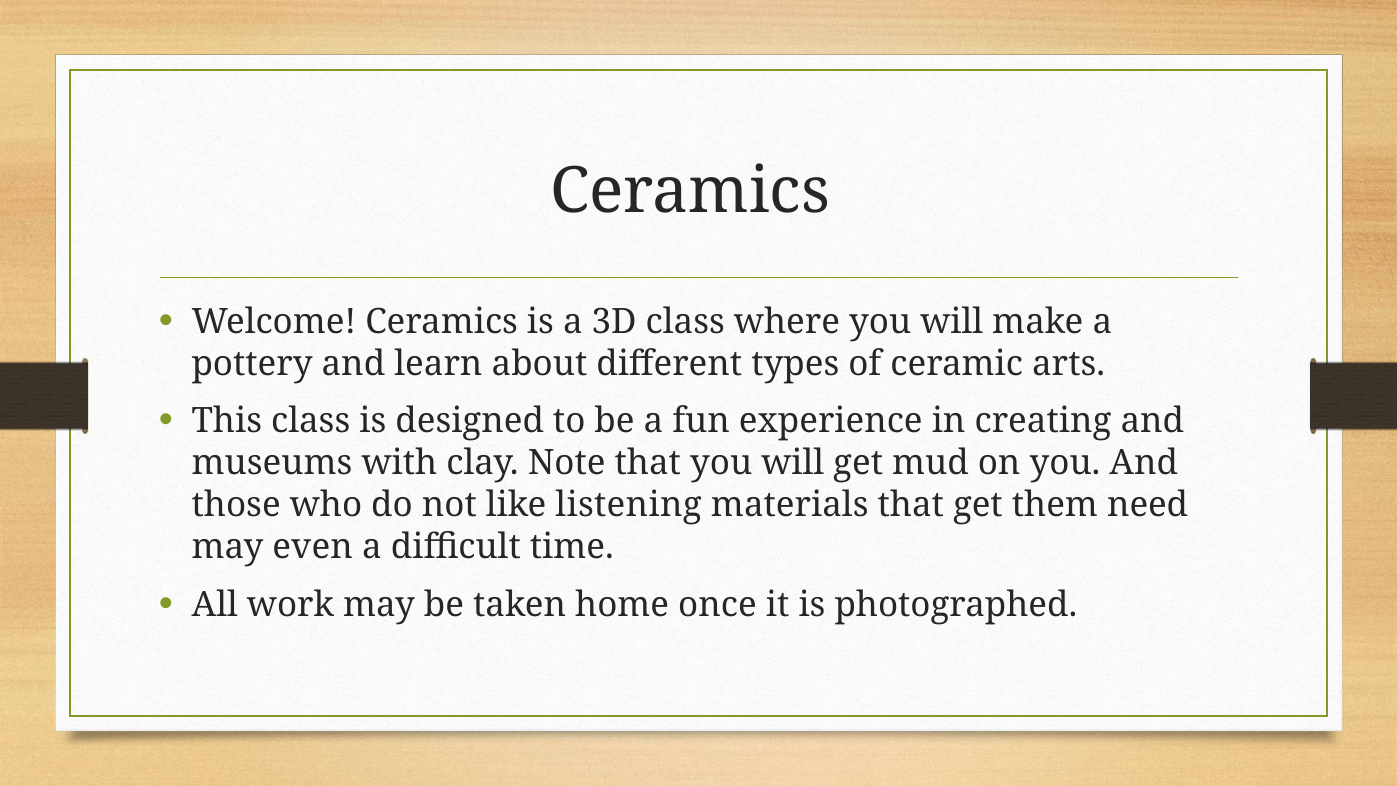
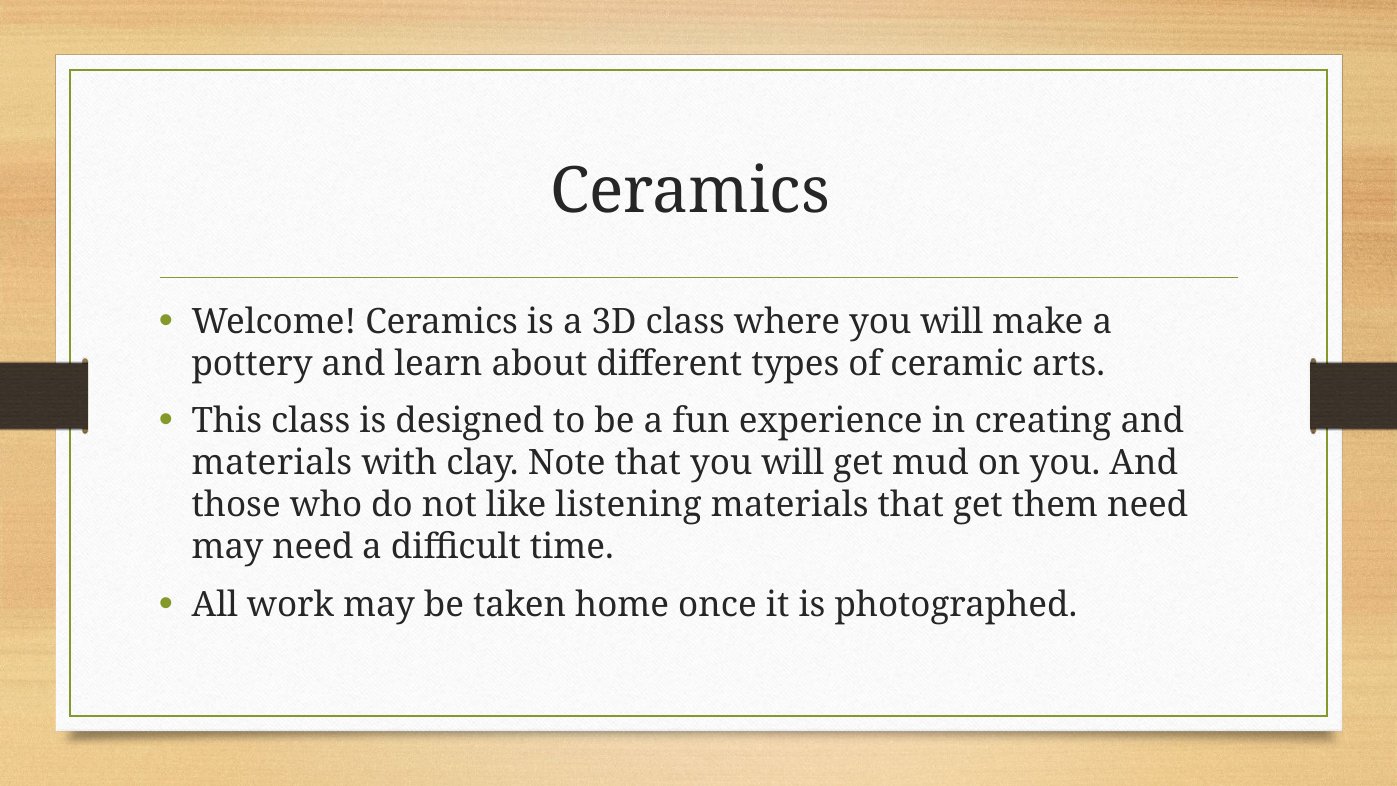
museums at (272, 463): museums -> materials
may even: even -> need
